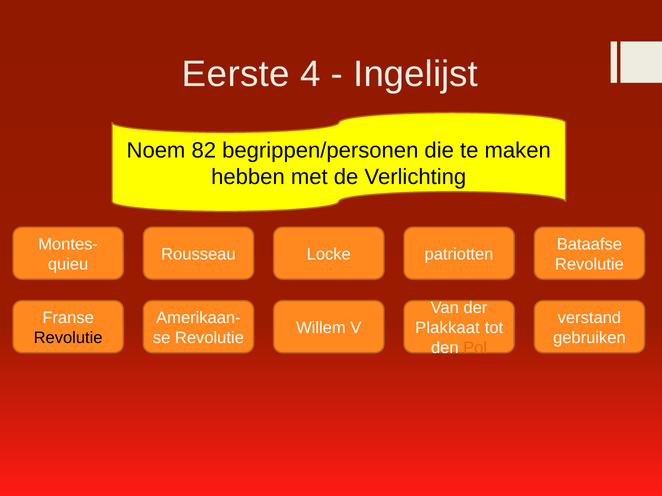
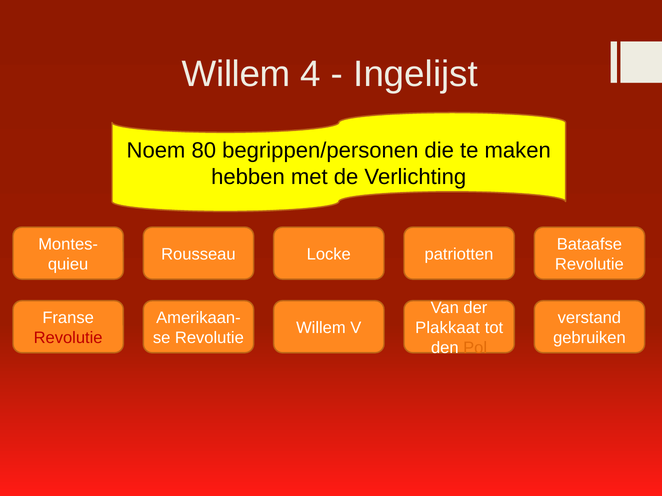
Eerste at (236, 74): Eerste -> Willem
82: 82 -> 80
Revolutie at (68, 338) colour: black -> red
